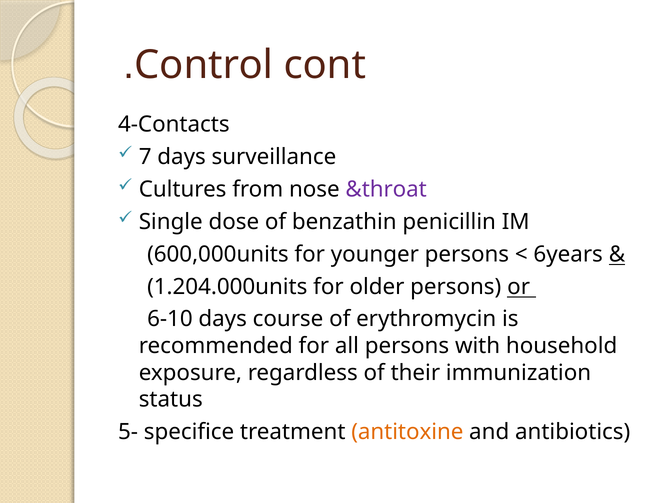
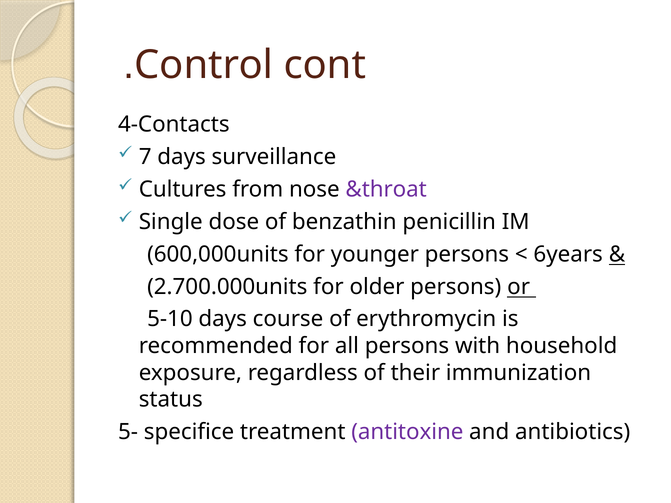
1.204.000units: 1.204.000units -> 2.700.000units
6-10: 6-10 -> 5-10
antitoxine colour: orange -> purple
